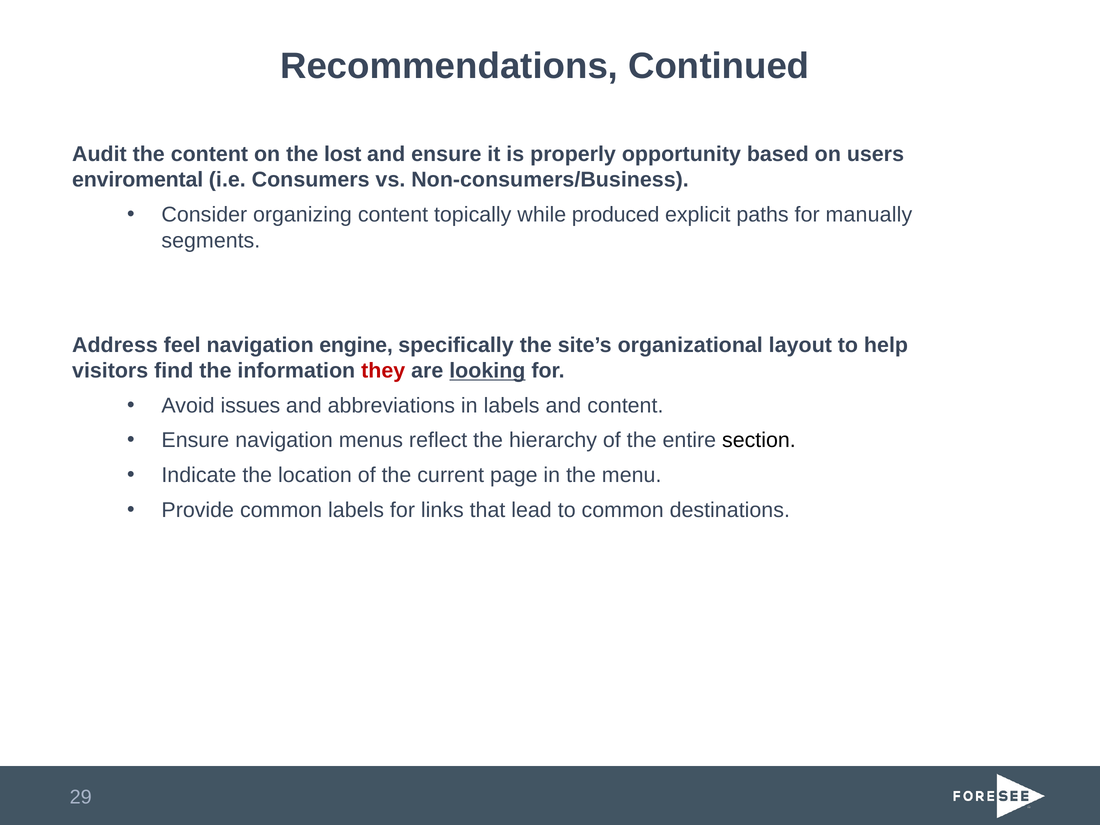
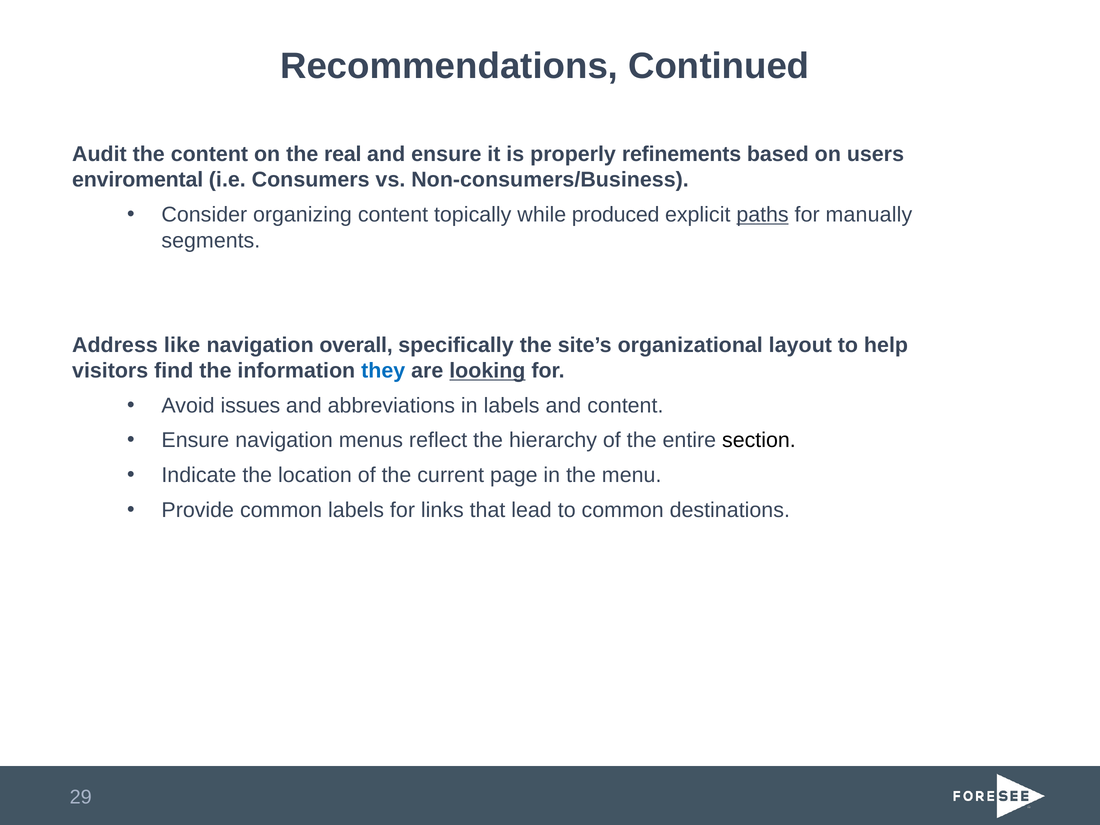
lost: lost -> real
opportunity: opportunity -> refinements
paths underline: none -> present
feel: feel -> like
engine: engine -> overall
they colour: red -> blue
